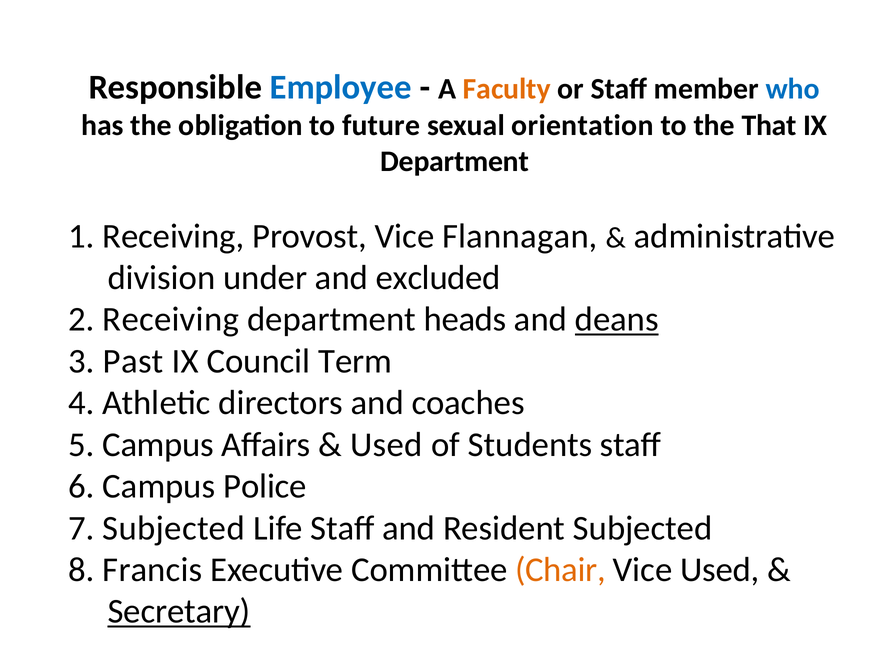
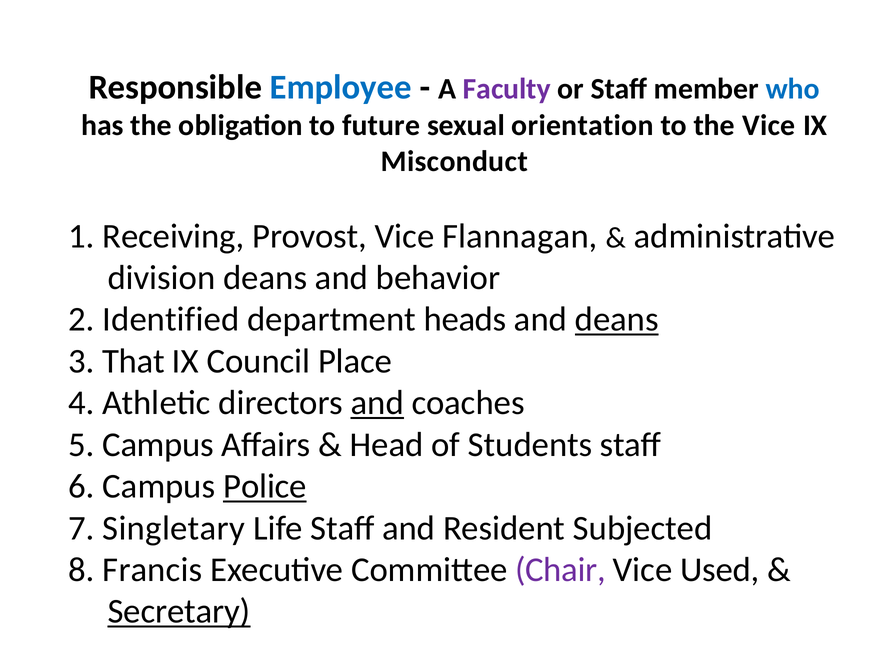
Faculty colour: orange -> purple
the That: That -> Vice
Department at (455, 161): Department -> Misconduct
division under: under -> deans
excluded: excluded -> behavior
2 Receiving: Receiving -> Identified
Past: Past -> That
Term: Term -> Place
and at (377, 403) underline: none -> present
Used at (386, 445): Used -> Head
Police underline: none -> present
7 Subjected: Subjected -> Singletary
Chair colour: orange -> purple
